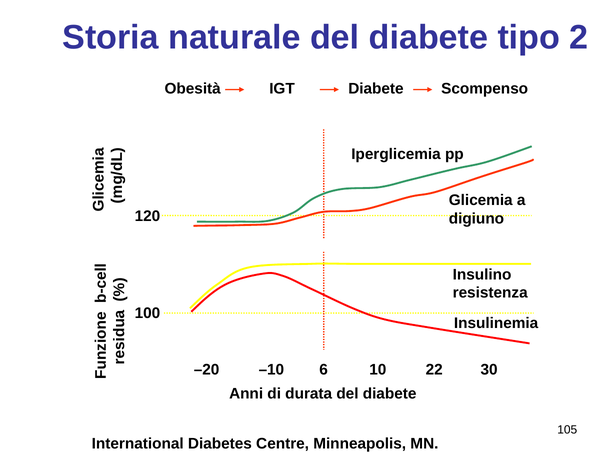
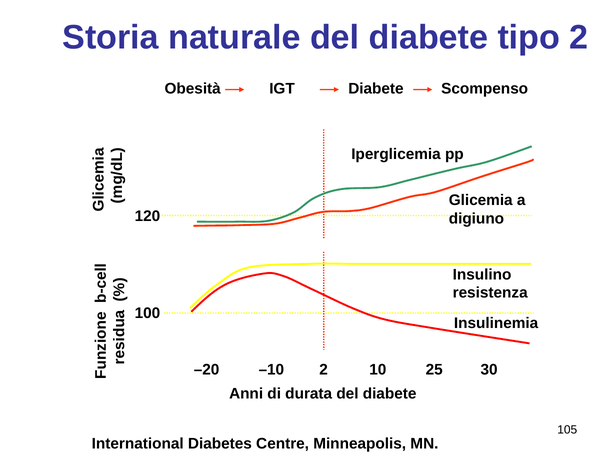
–10 6: 6 -> 2
22: 22 -> 25
